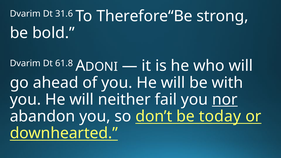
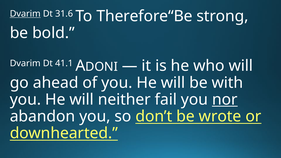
Dvarim at (25, 14) underline: none -> present
61.8: 61.8 -> 41.1
today: today -> wrote
